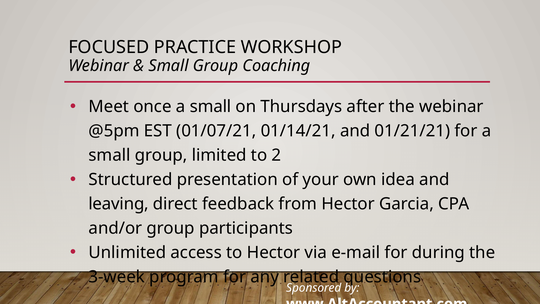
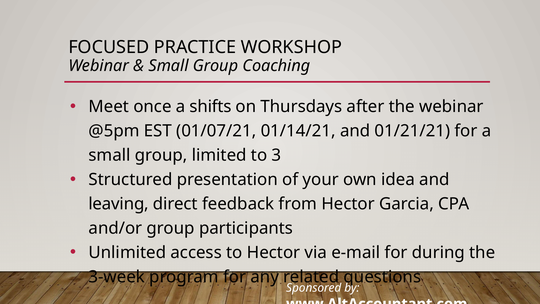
once a small: small -> shifts
2: 2 -> 3
